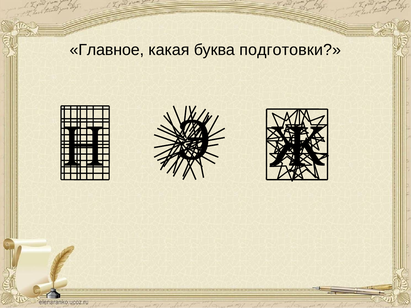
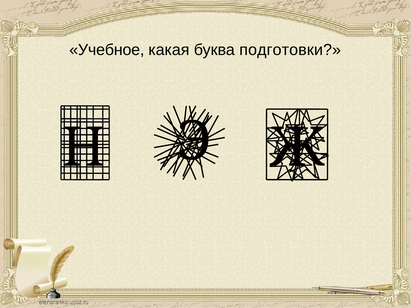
Главное: Главное -> Учебное
